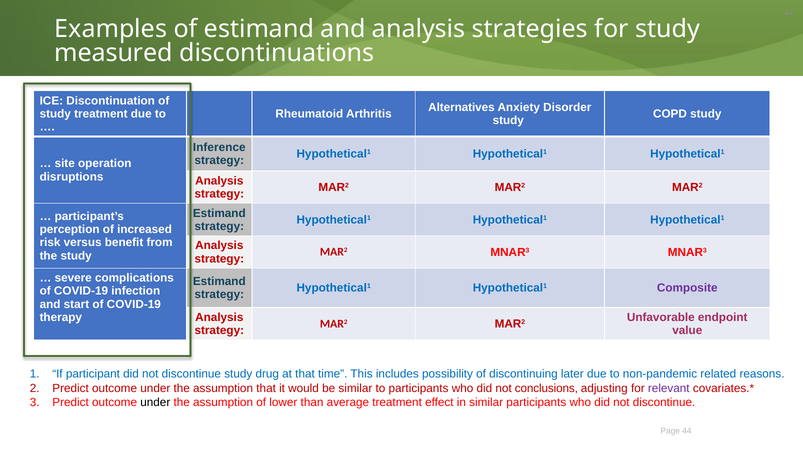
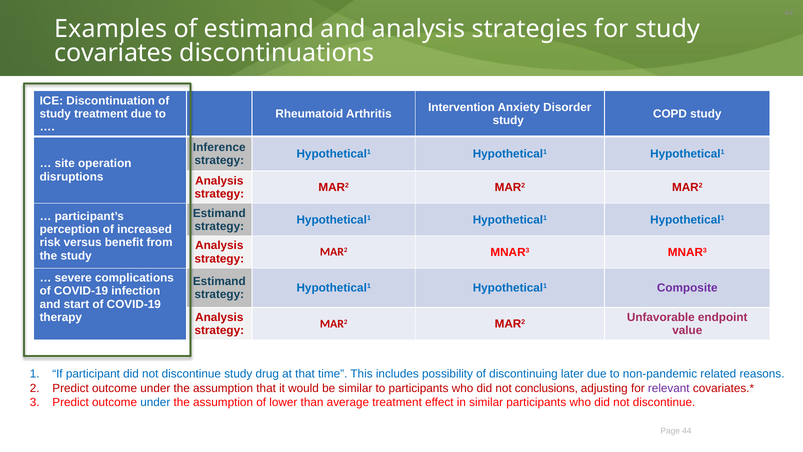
measured: measured -> covariates
Alternatives: Alternatives -> Intervention
under at (155, 402) colour: black -> blue
